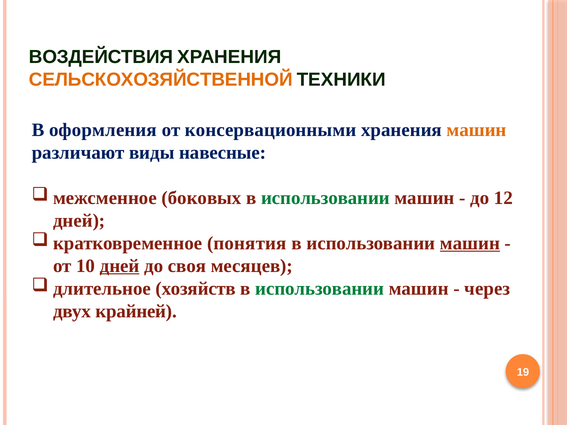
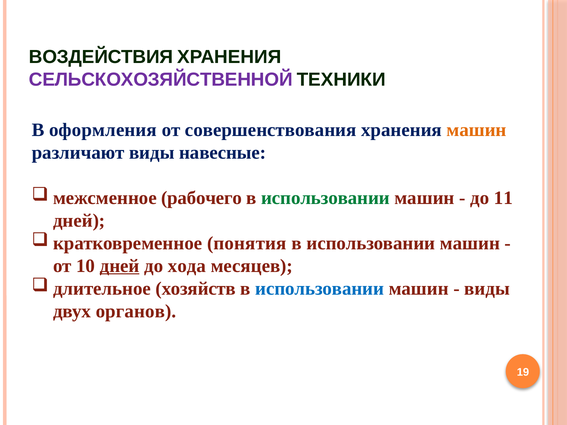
СЕЛЬСКОХОЗЯЙСТВЕННОЙ colour: orange -> purple
консервационными: консервационными -> совершенствования
боковых: боковых -> рабочего
12: 12 -> 11
машин at (470, 243) underline: present -> none
своя: своя -> хода
использовании at (320, 289) colour: green -> blue
через at (487, 289): через -> виды
крайней: крайней -> органов
